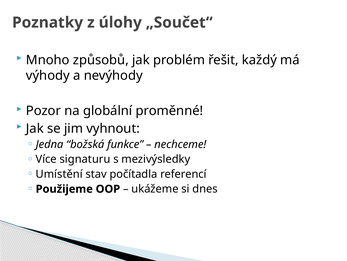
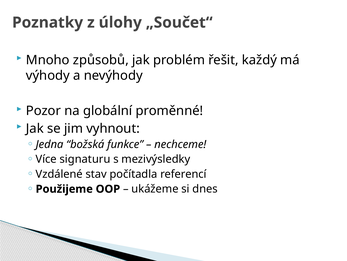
Umístění: Umístění -> Vzdálené
